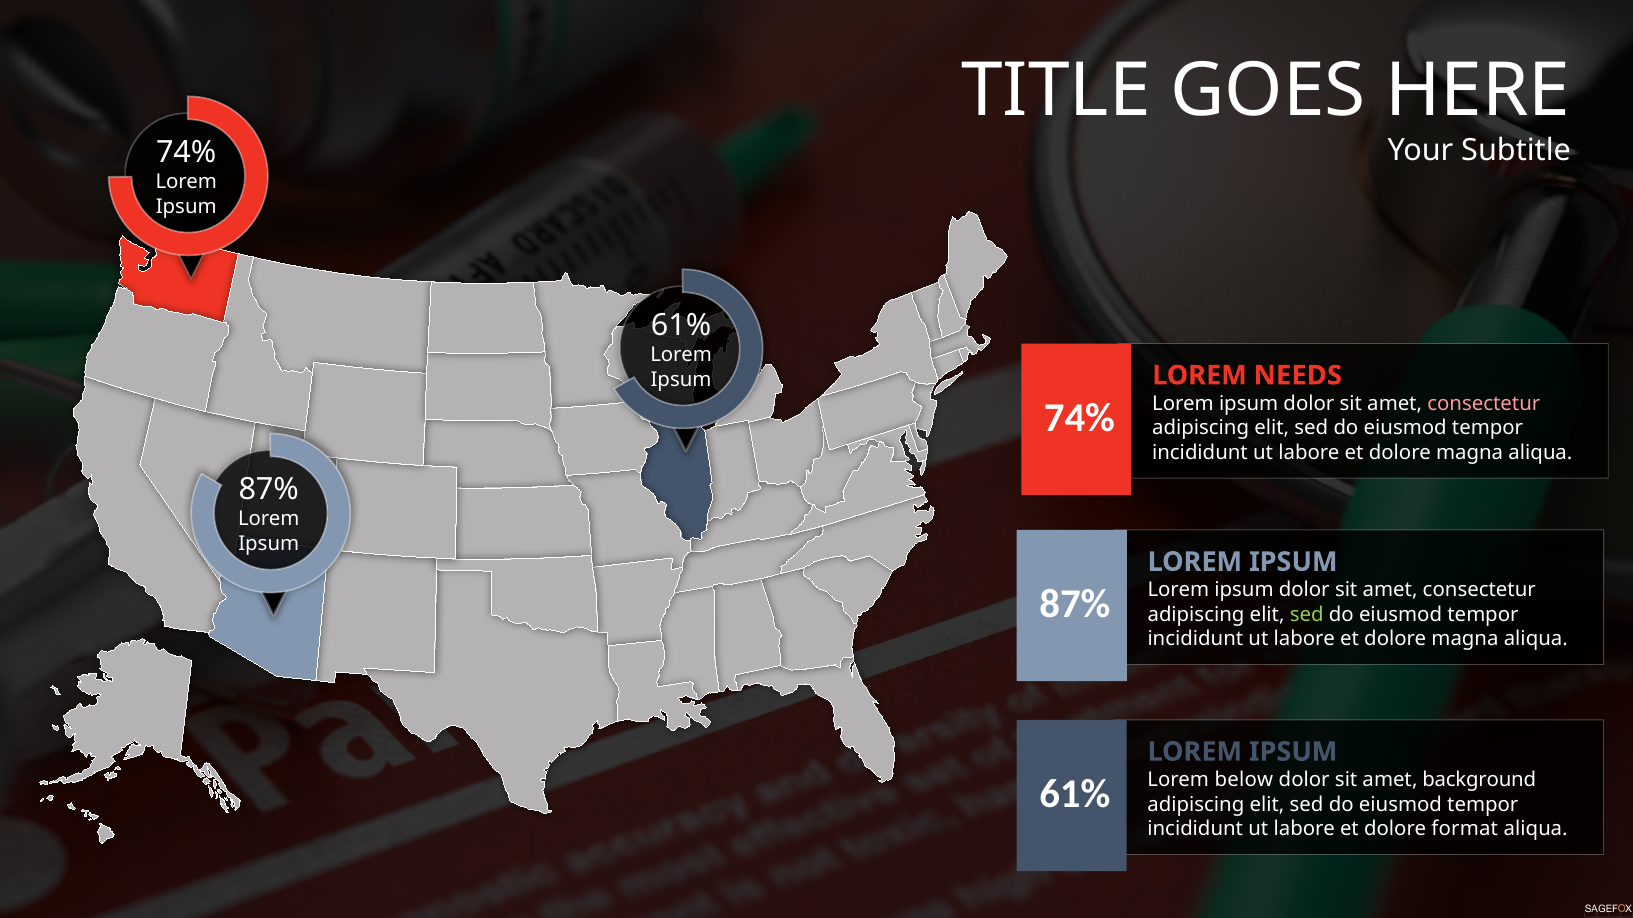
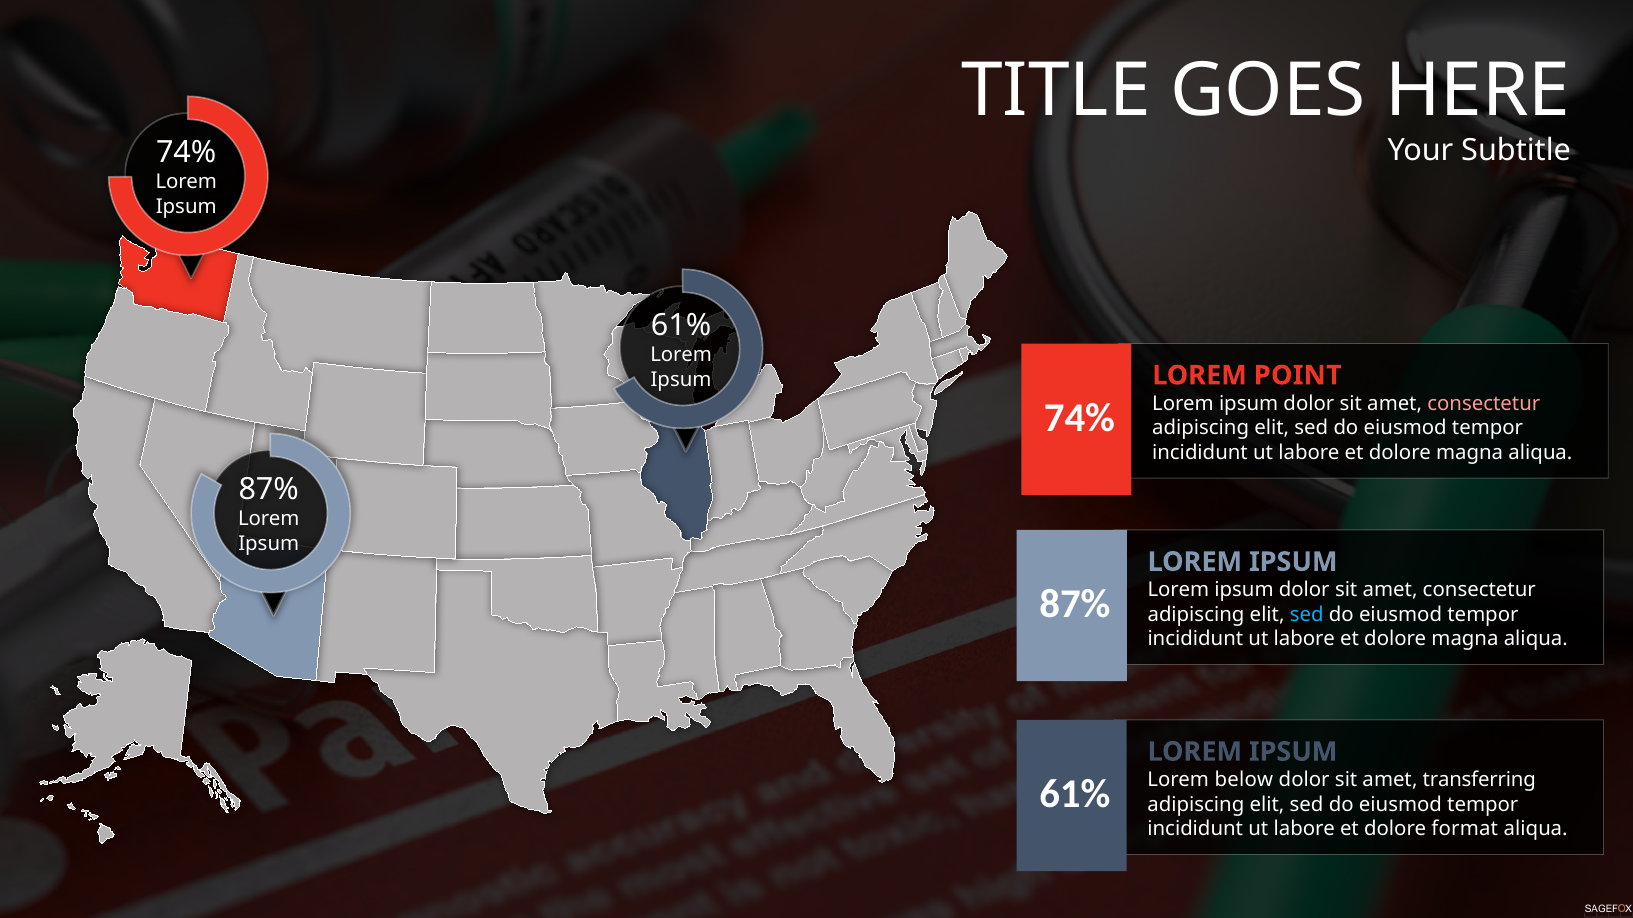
NEEDS: NEEDS -> POINT
sed at (1307, 615) colour: light green -> light blue
background: background -> transferring
